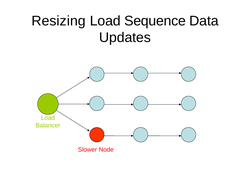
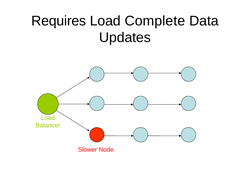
Resizing: Resizing -> Requires
Sequence: Sequence -> Complete
